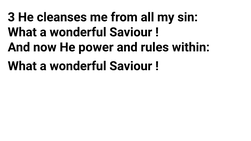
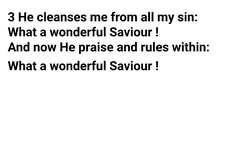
power: power -> praise
